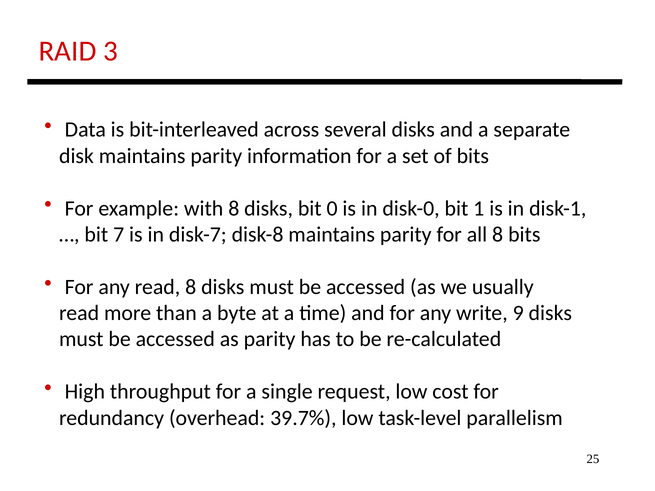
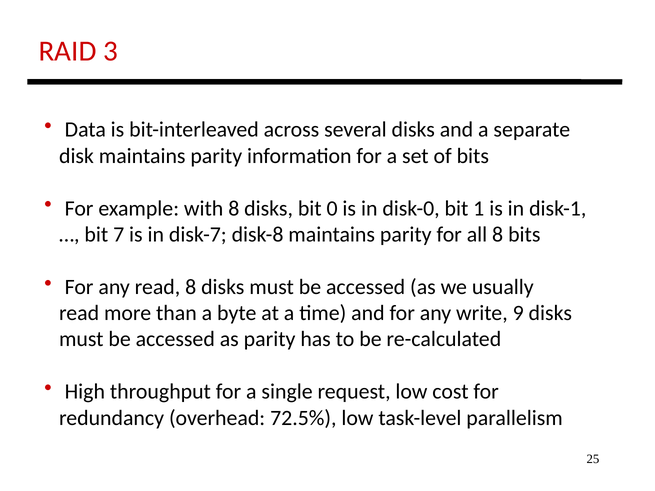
39.7%: 39.7% -> 72.5%
